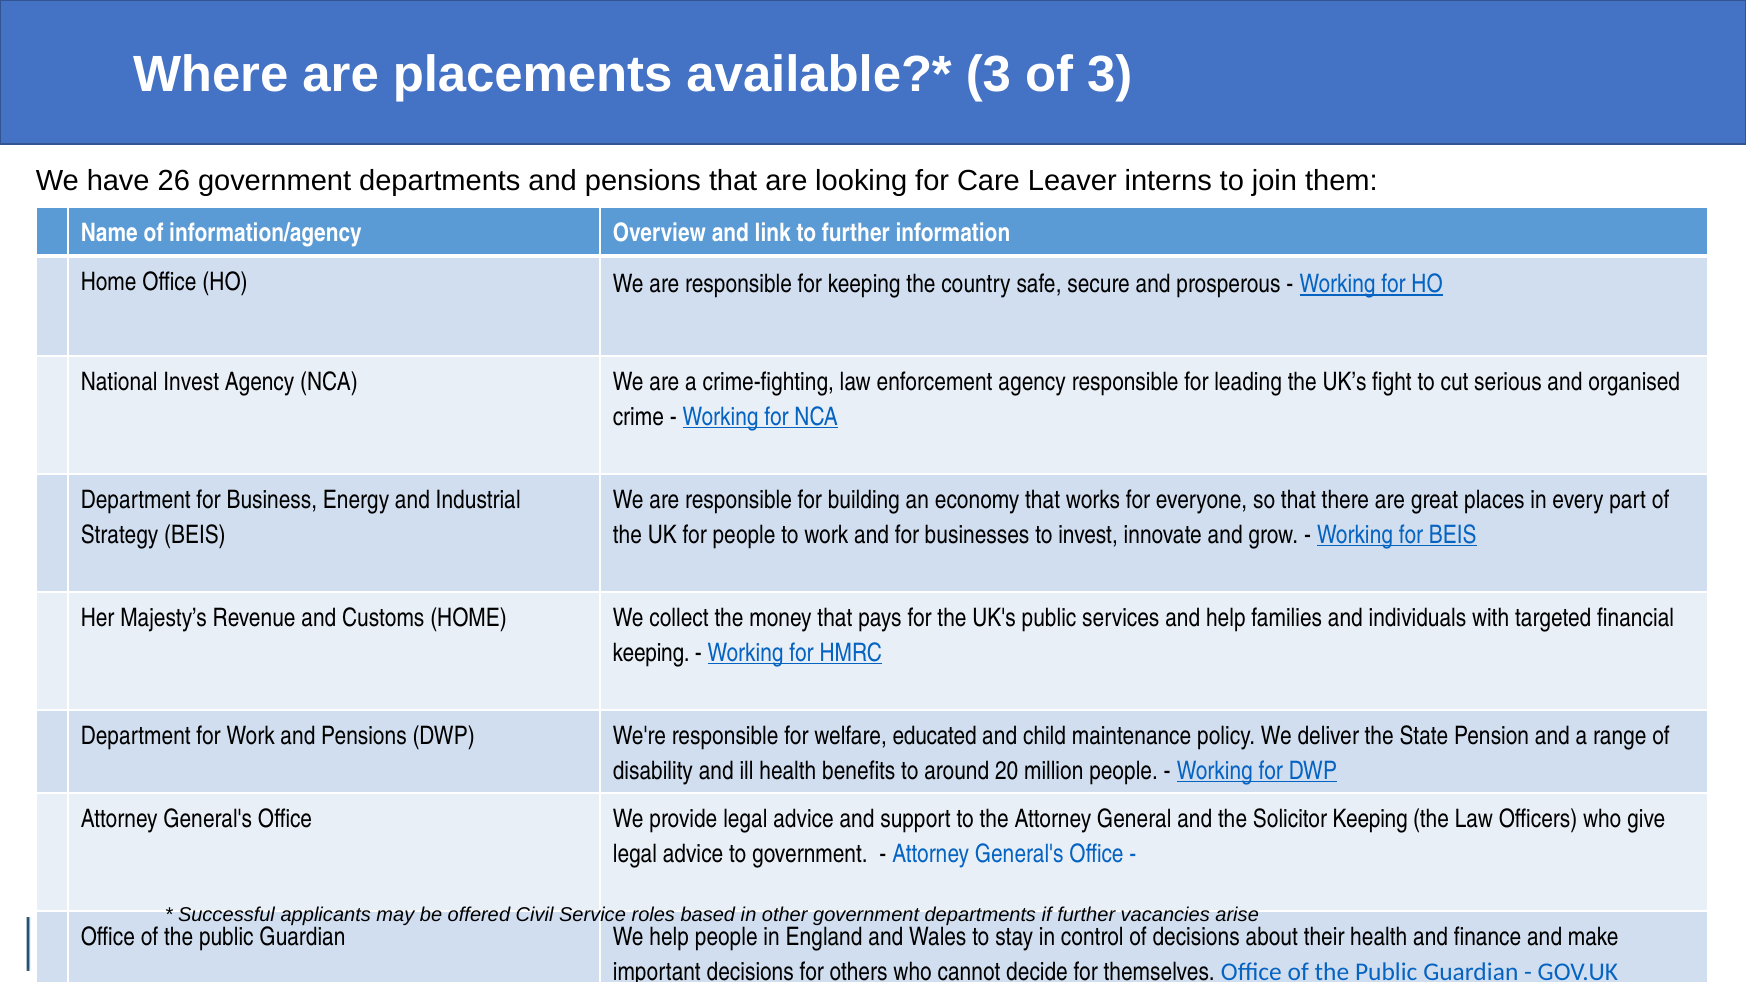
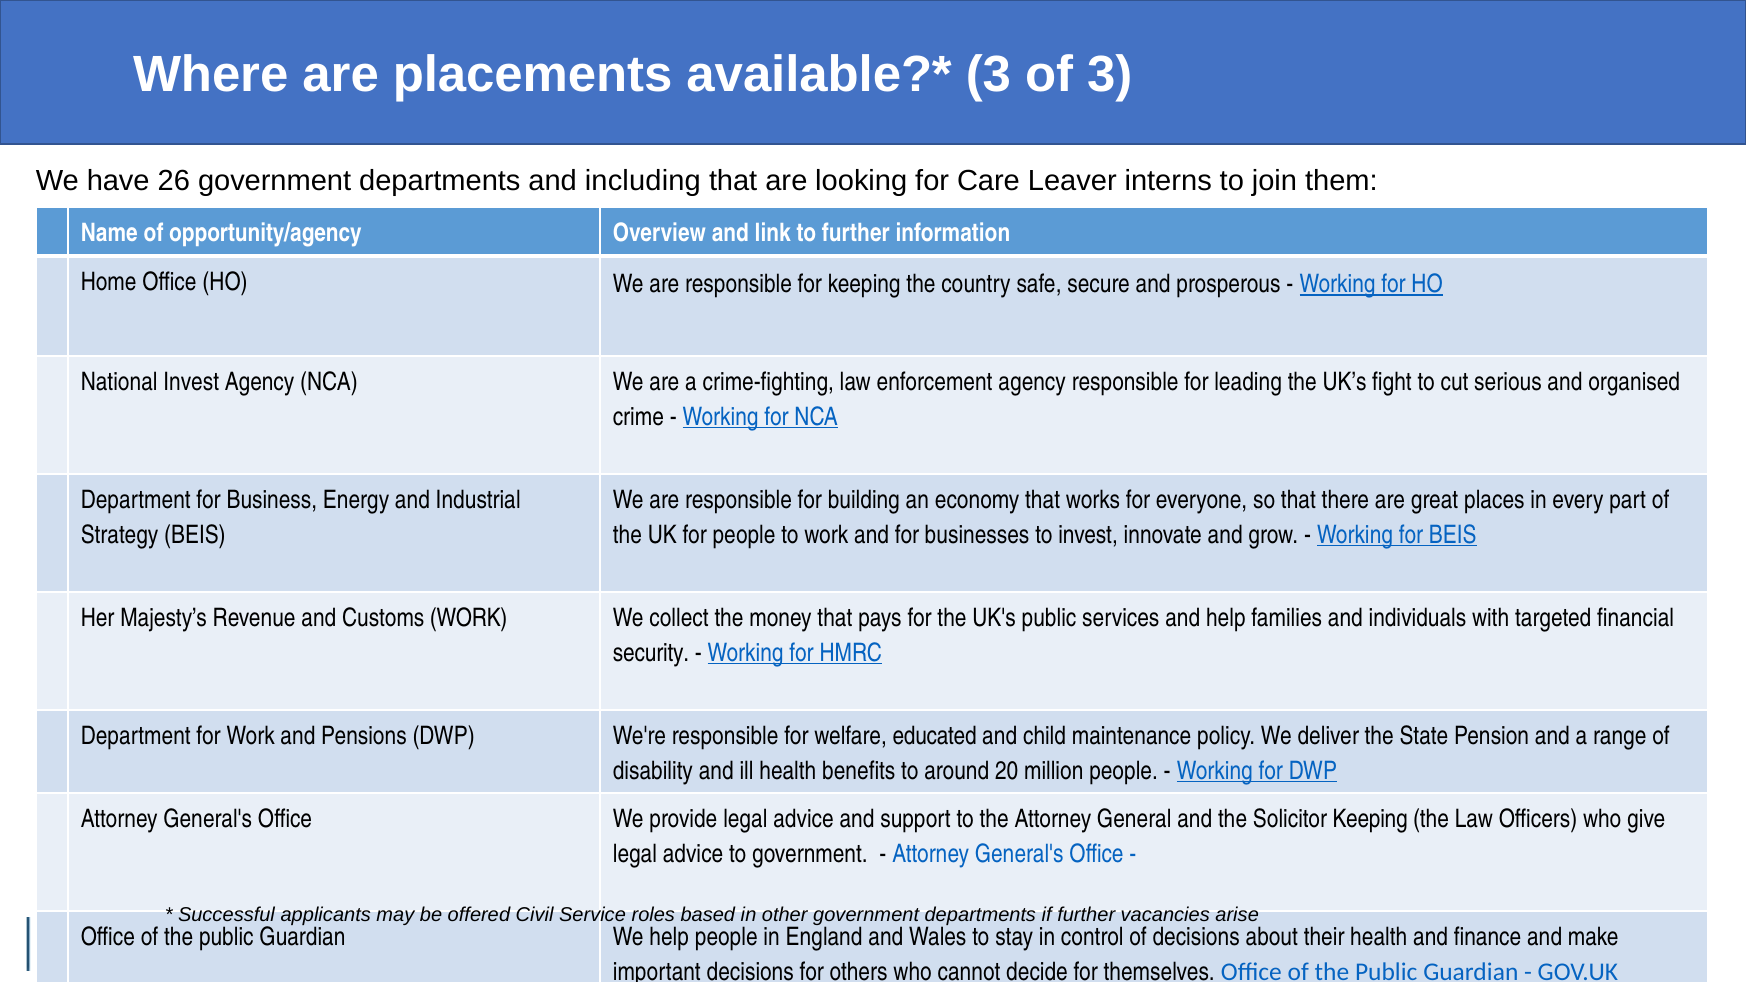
departments and pensions: pensions -> including
information/agency: information/agency -> opportunity/agency
Customs HOME: HOME -> WORK
keeping at (651, 653): keeping -> security
